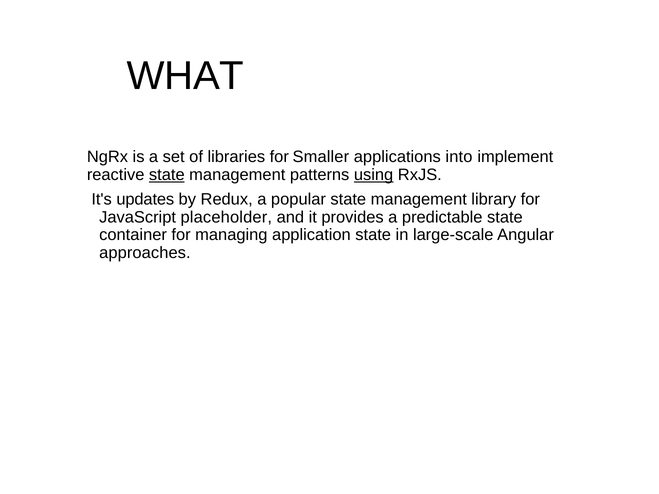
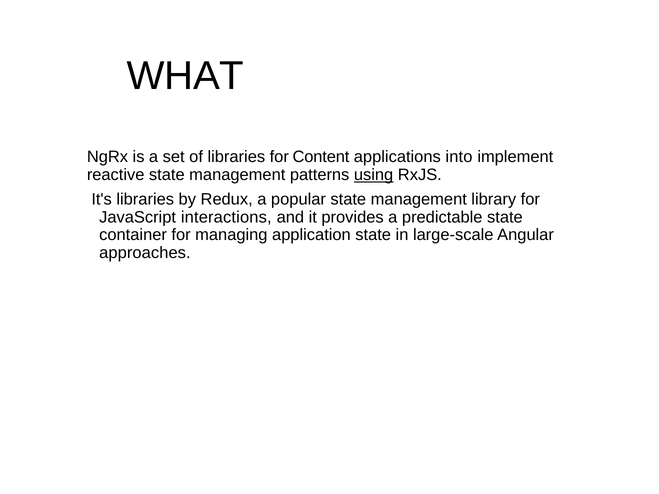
Smaller: Smaller -> Content
state at (167, 175) underline: present -> none
It's updates: updates -> libraries
placeholder: placeholder -> interactions
